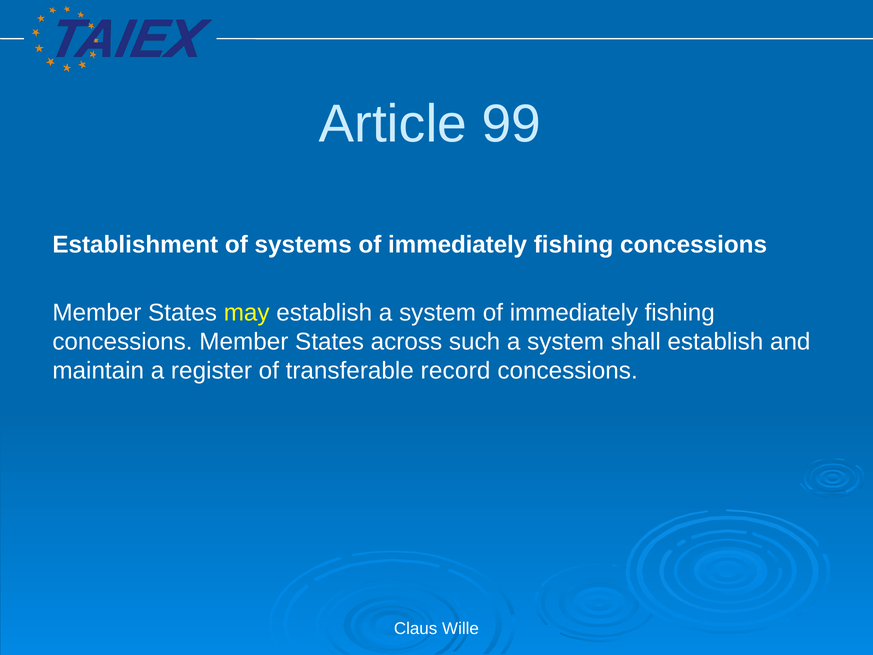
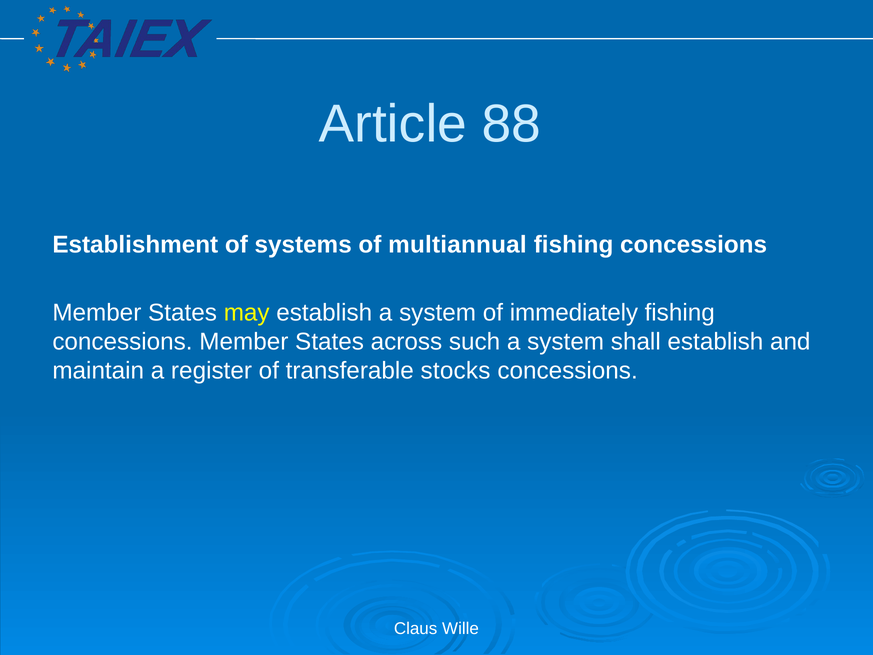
99: 99 -> 88
systems of immediately: immediately -> multiannual
record: record -> stocks
